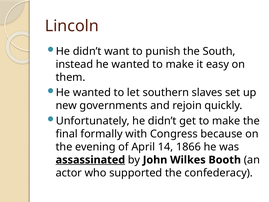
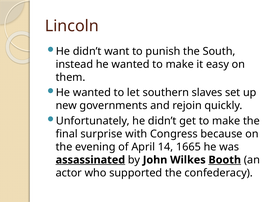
formally: formally -> surprise
1866: 1866 -> 1665
Booth underline: none -> present
